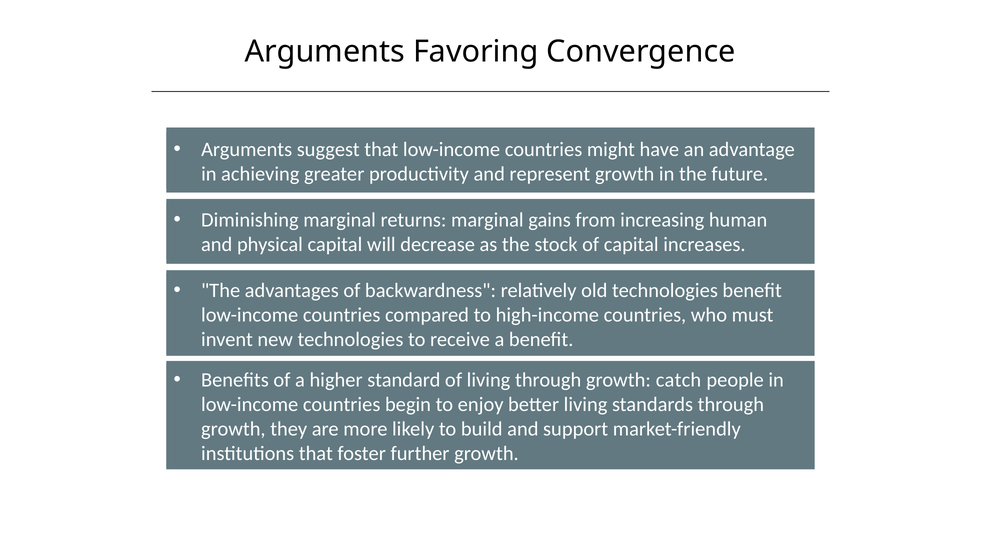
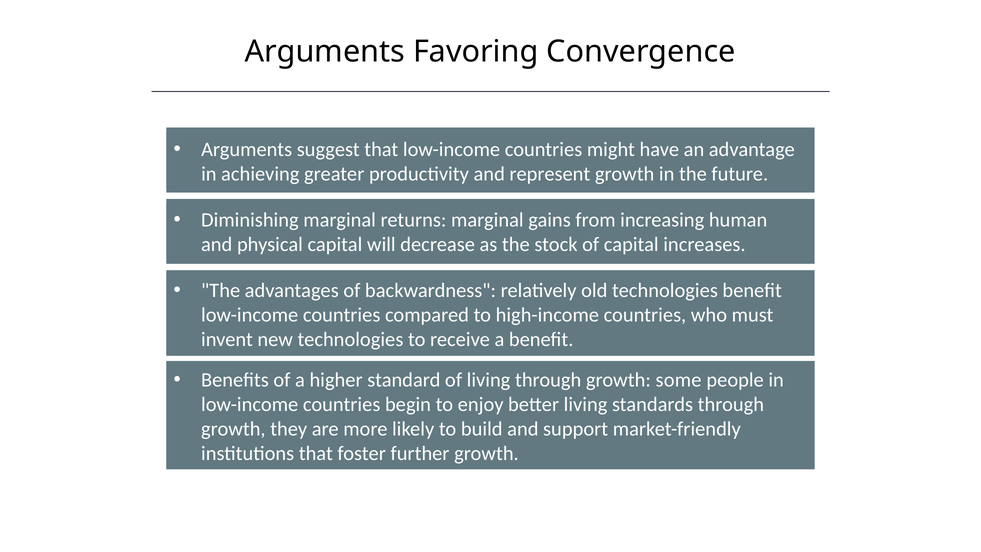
catch: catch -> some
